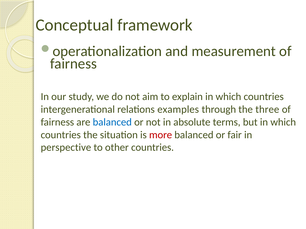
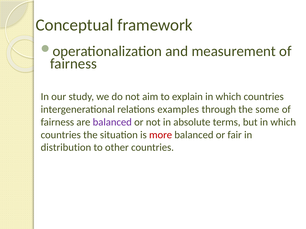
three: three -> some
balanced at (112, 122) colour: blue -> purple
perspective: perspective -> distribution
